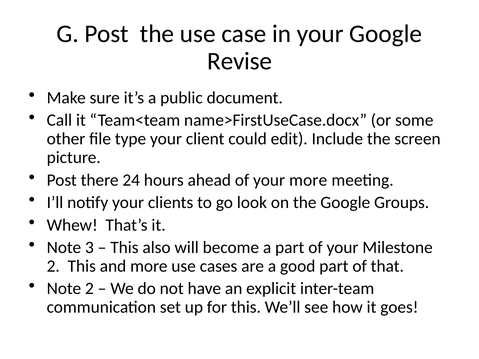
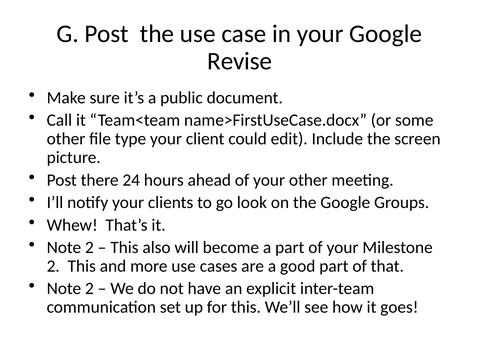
your more: more -> other
3 at (89, 248): 3 -> 2
